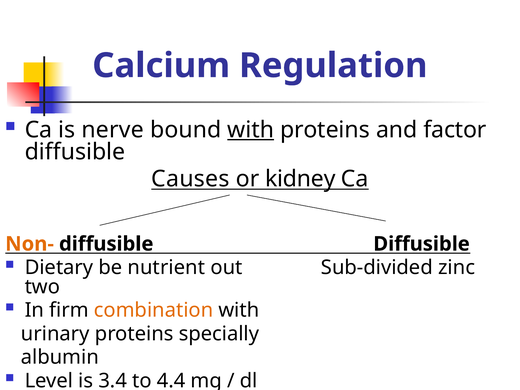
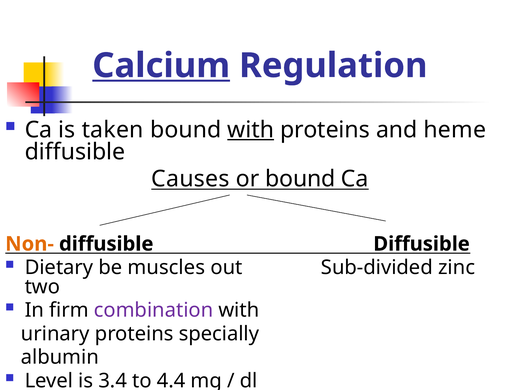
Calcium underline: none -> present
nerve: nerve -> taken
factor: factor -> heme
or kidney: kidney -> bound
nutrient: nutrient -> muscles
combination colour: orange -> purple
